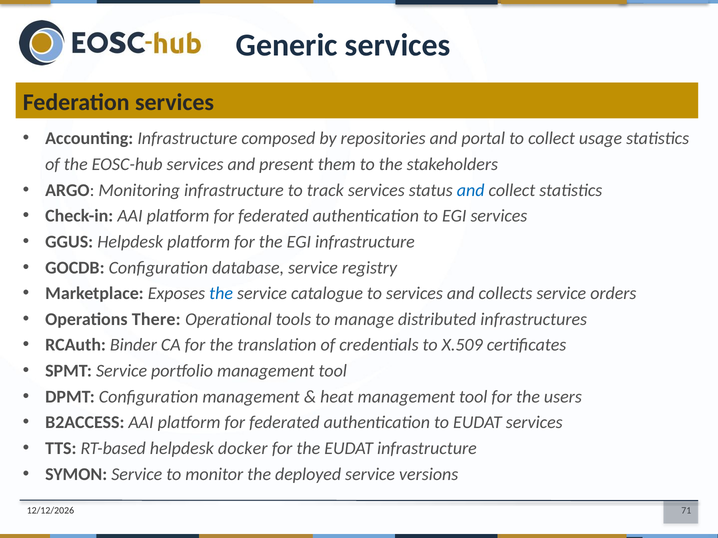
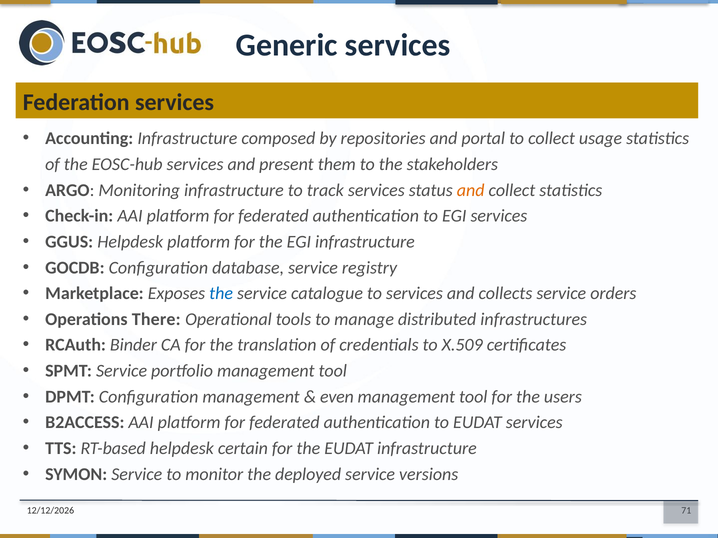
and at (471, 190) colour: blue -> orange
heat: heat -> even
docker: docker -> certain
